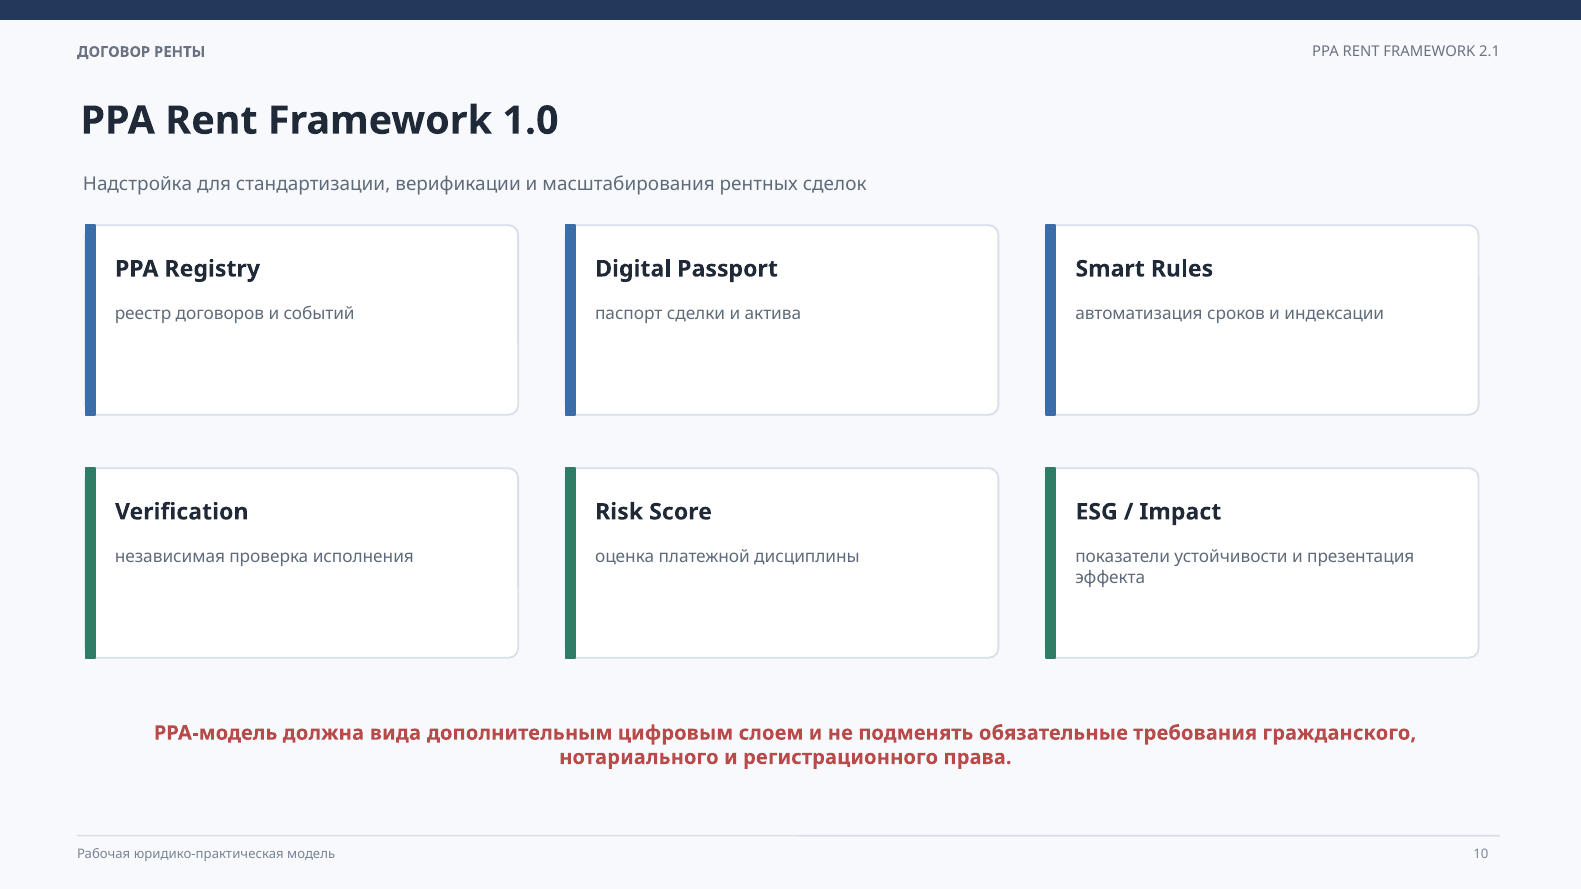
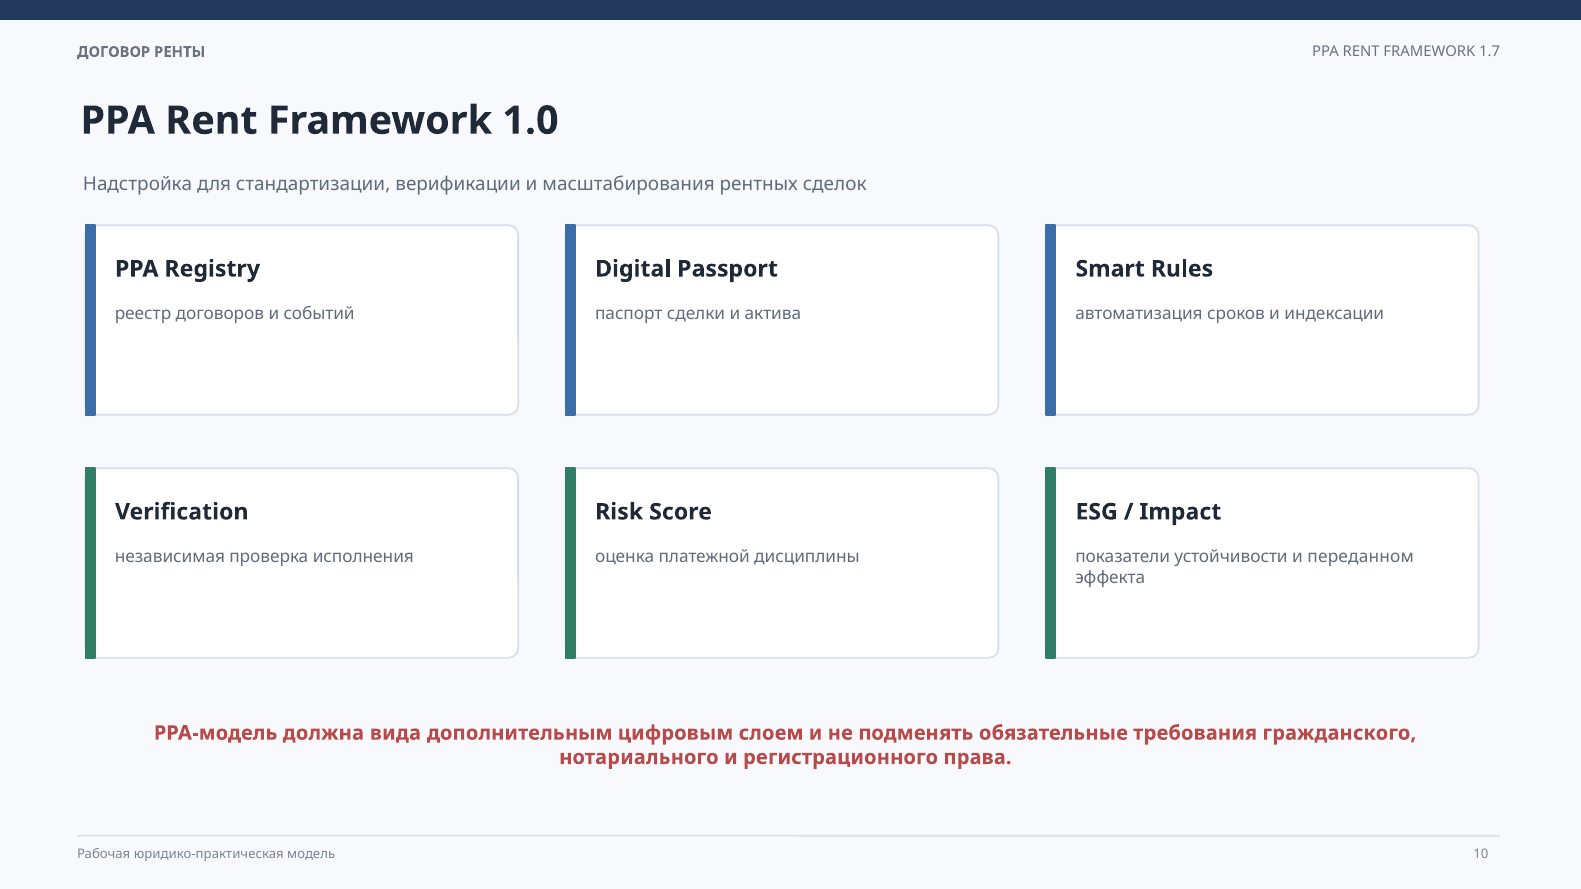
2.1: 2.1 -> 1.7
презентация: презентация -> переданном
